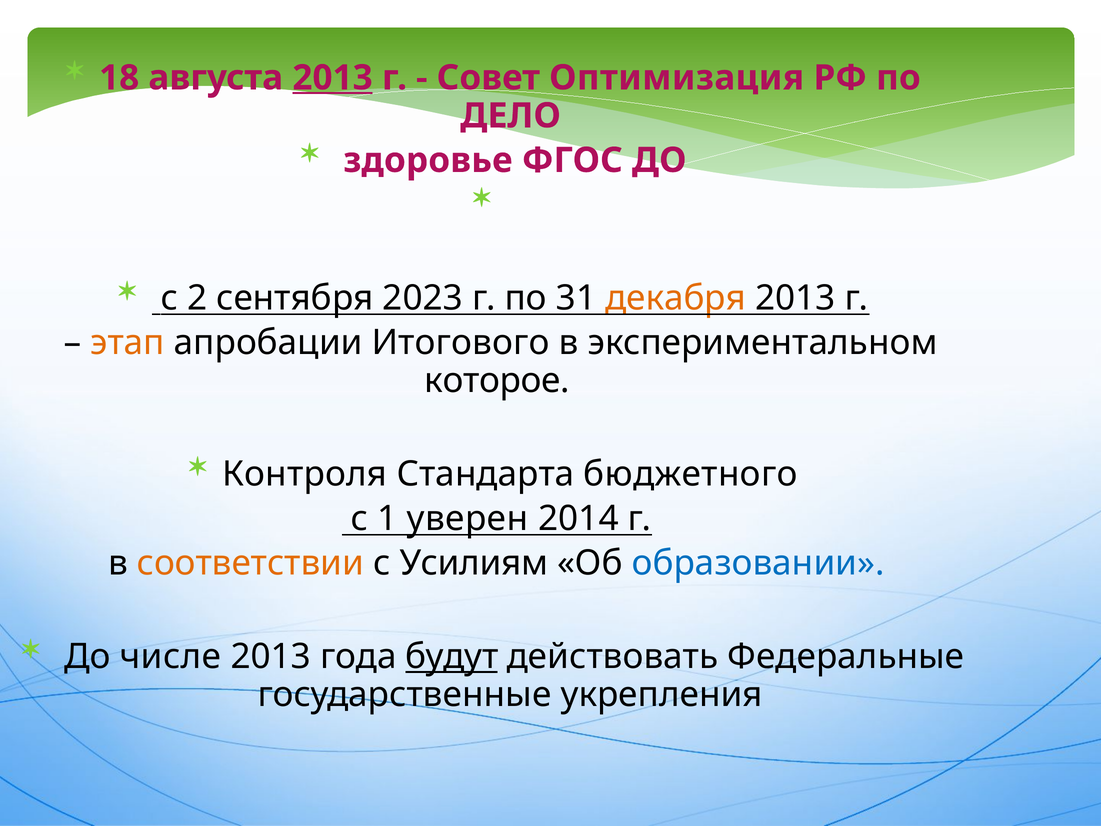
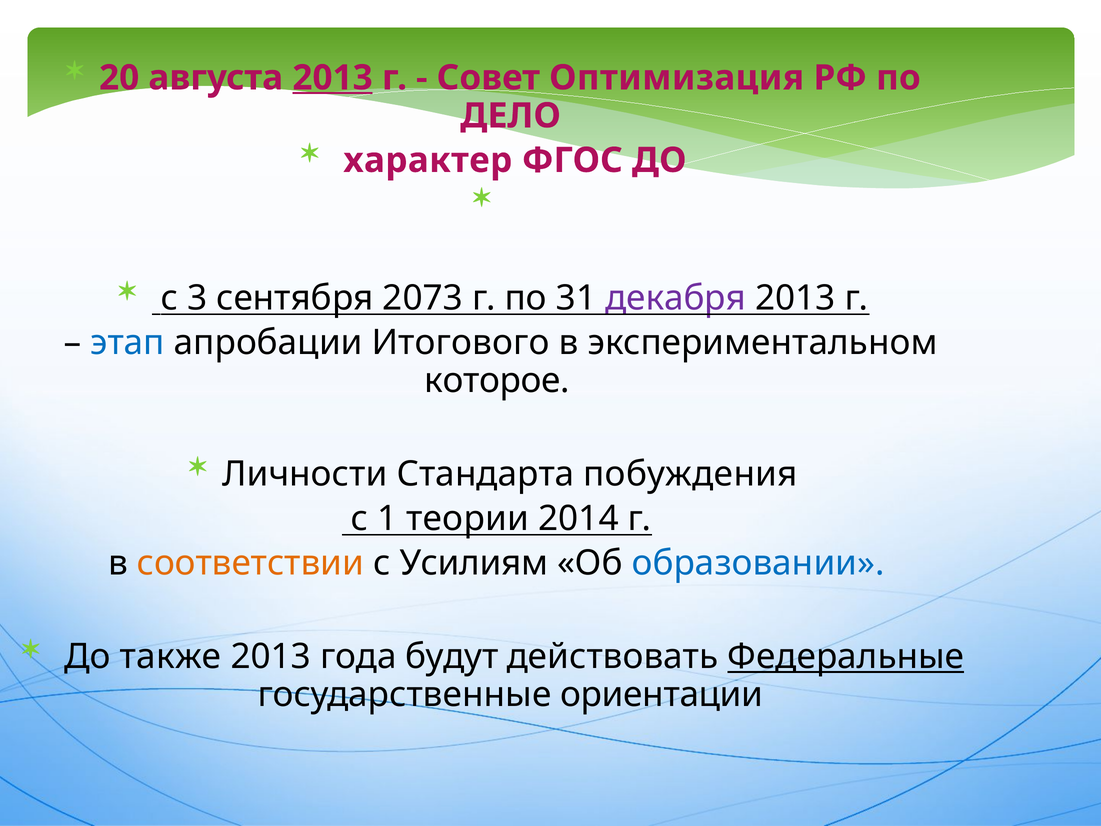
18: 18 -> 20
здоровье: здоровье -> характер
2: 2 -> 3
2023: 2023 -> 2073
декабря colour: orange -> purple
этап colour: orange -> blue
Контроля: Контроля -> Личности
бюджетного: бюджетного -> побуждения
уверен: уверен -> теории
числе: числе -> также
будут underline: present -> none
Федеральные underline: none -> present
укрепления: укрепления -> ориентации
